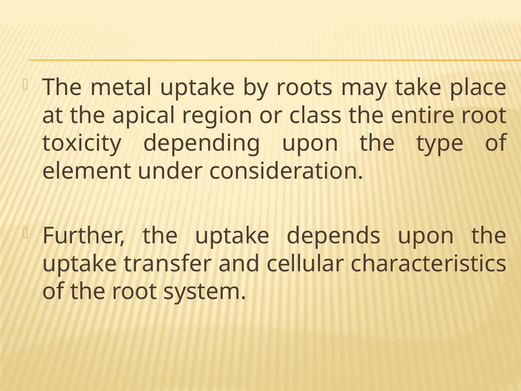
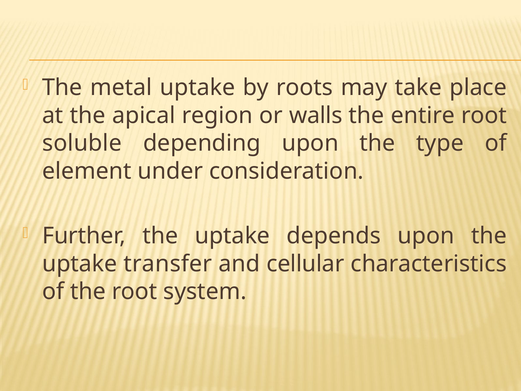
class: class -> walls
toxicity: toxicity -> soluble
